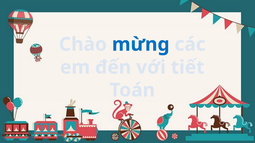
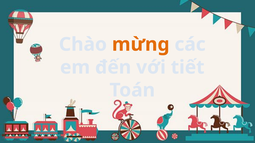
mừng colour: blue -> orange
